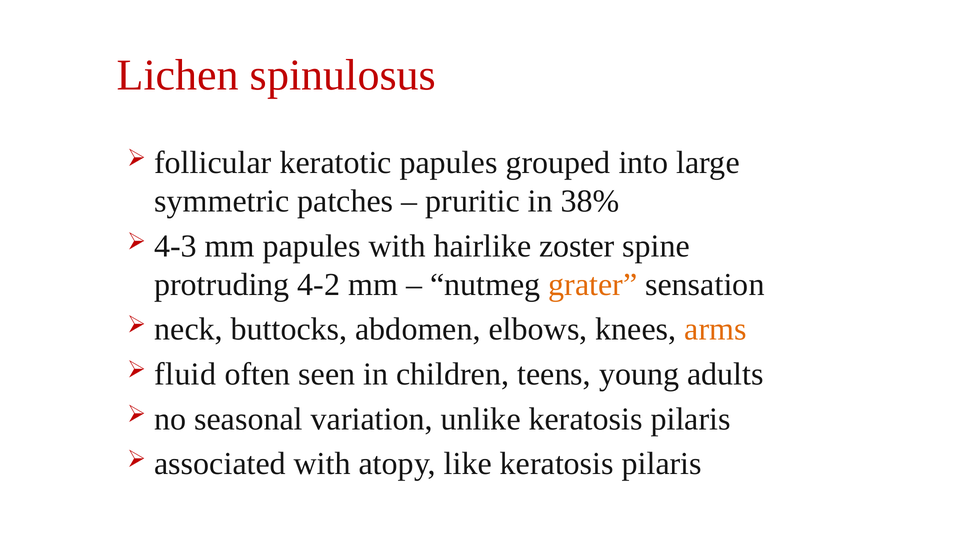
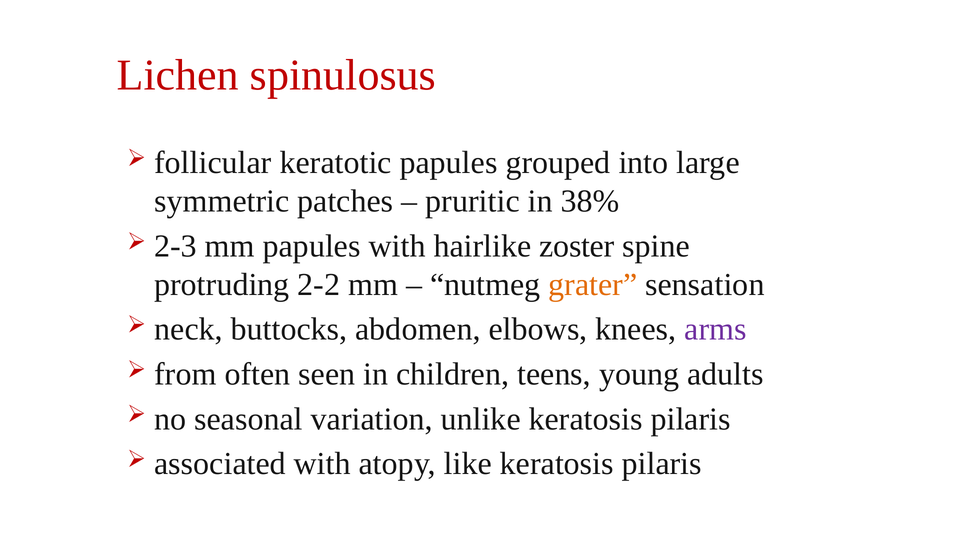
4-3: 4-3 -> 2-3
4-2: 4-2 -> 2-2
arms colour: orange -> purple
fluid: fluid -> from
